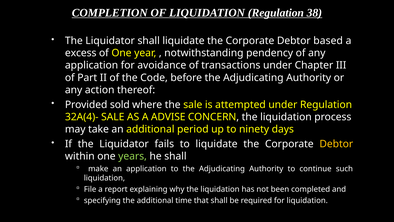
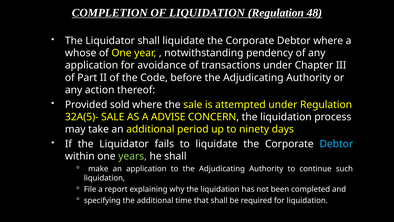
38: 38 -> 48
Debtor based: based -> where
excess: excess -> whose
32A(4)-: 32A(4)- -> 32A(5)-
Debtor at (336, 144) colour: yellow -> light blue
